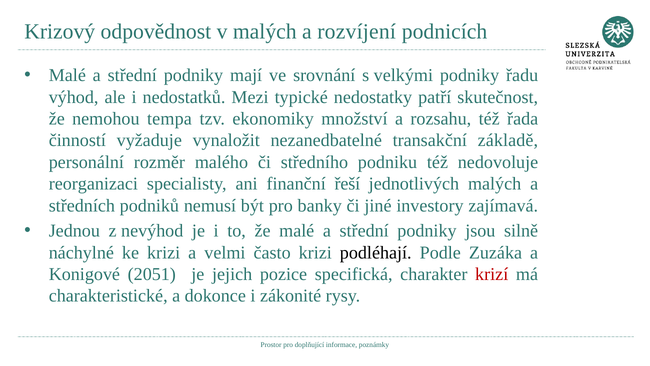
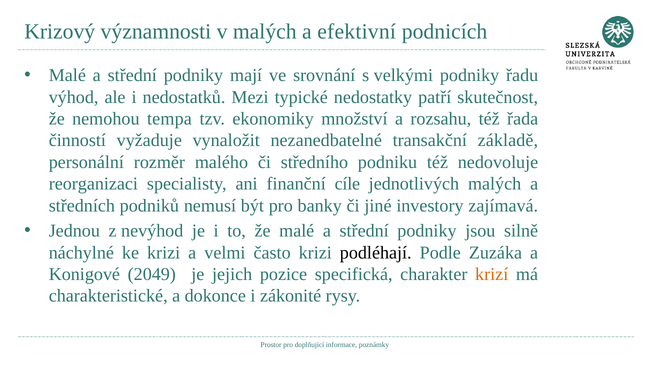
odpovědnost: odpovědnost -> významnosti
rozvíjení: rozvíjení -> efektivní
řeší: řeší -> cíle
2051: 2051 -> 2049
krizí colour: red -> orange
